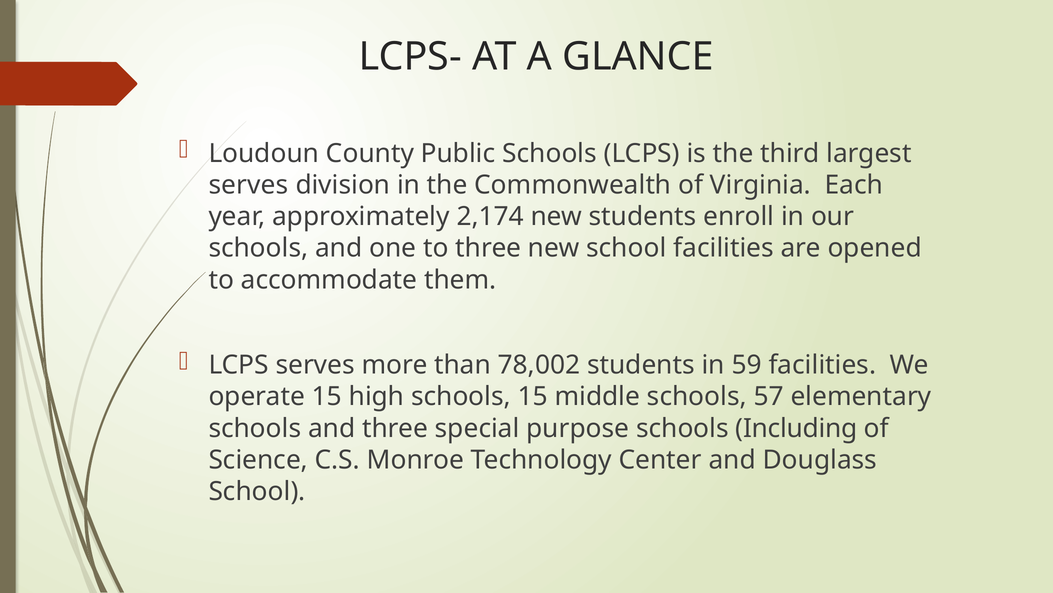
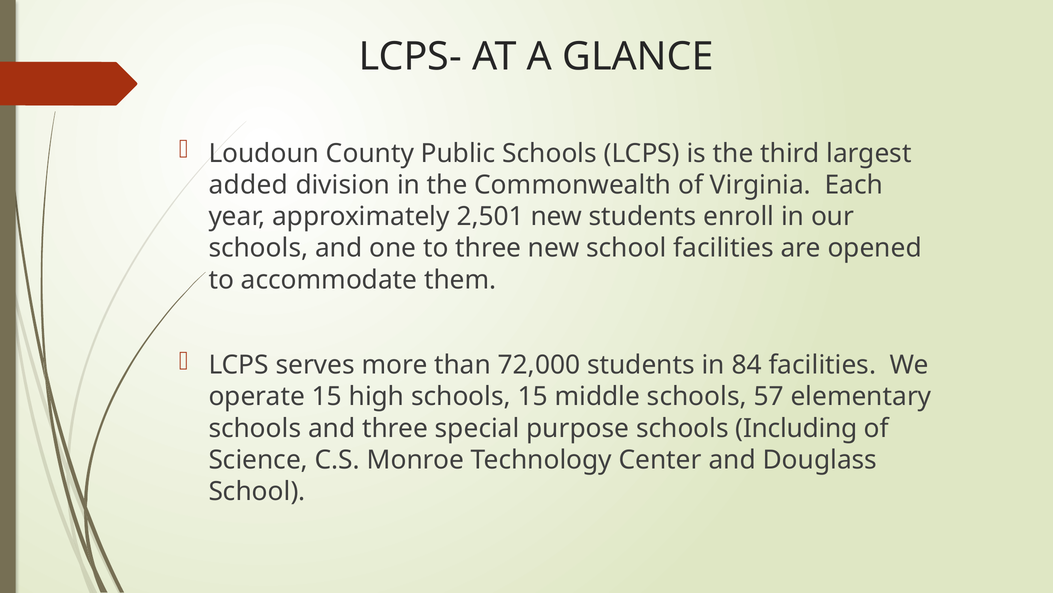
serves at (249, 185): serves -> added
2,174: 2,174 -> 2,501
78,002: 78,002 -> 72,000
59: 59 -> 84
